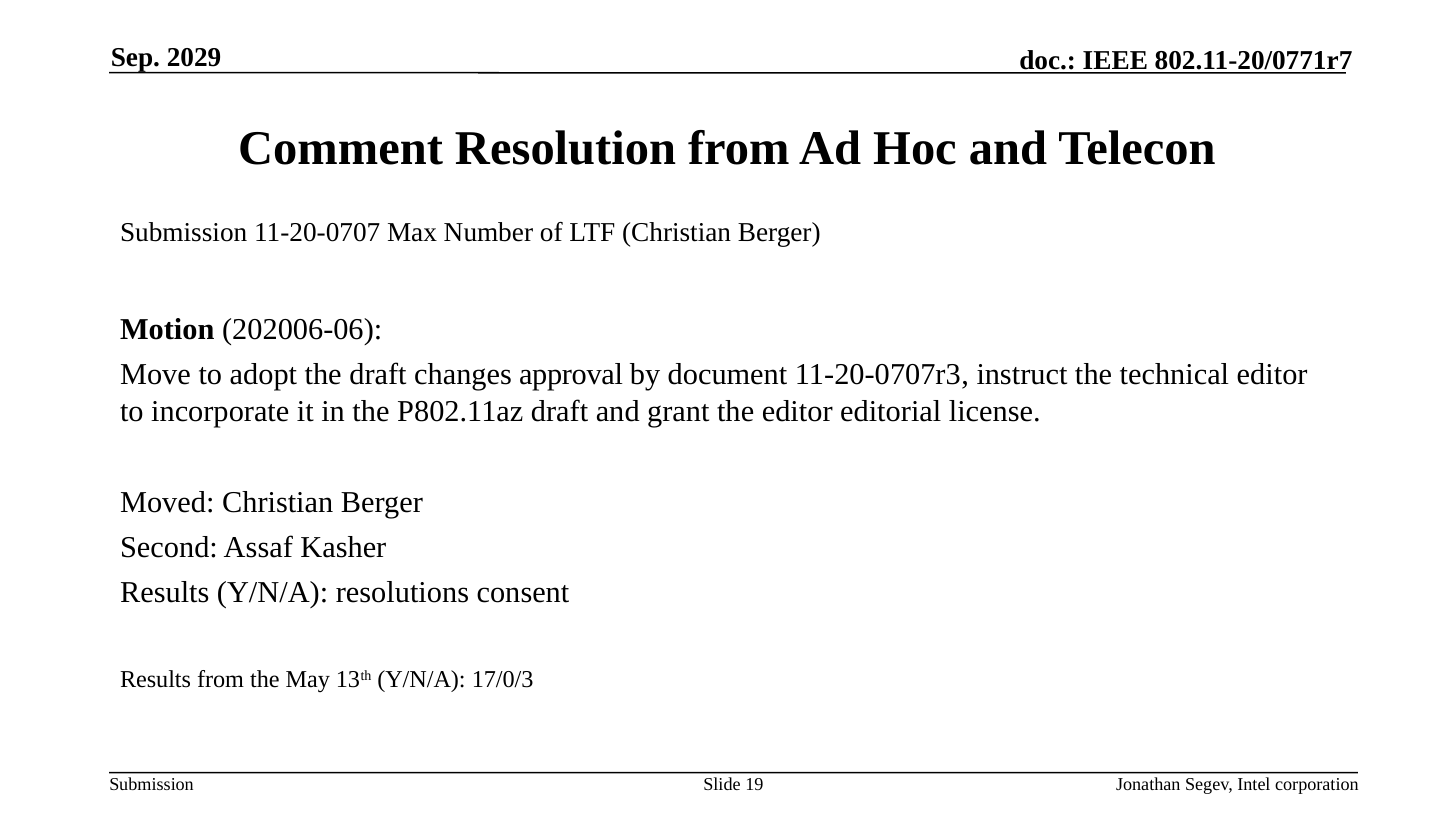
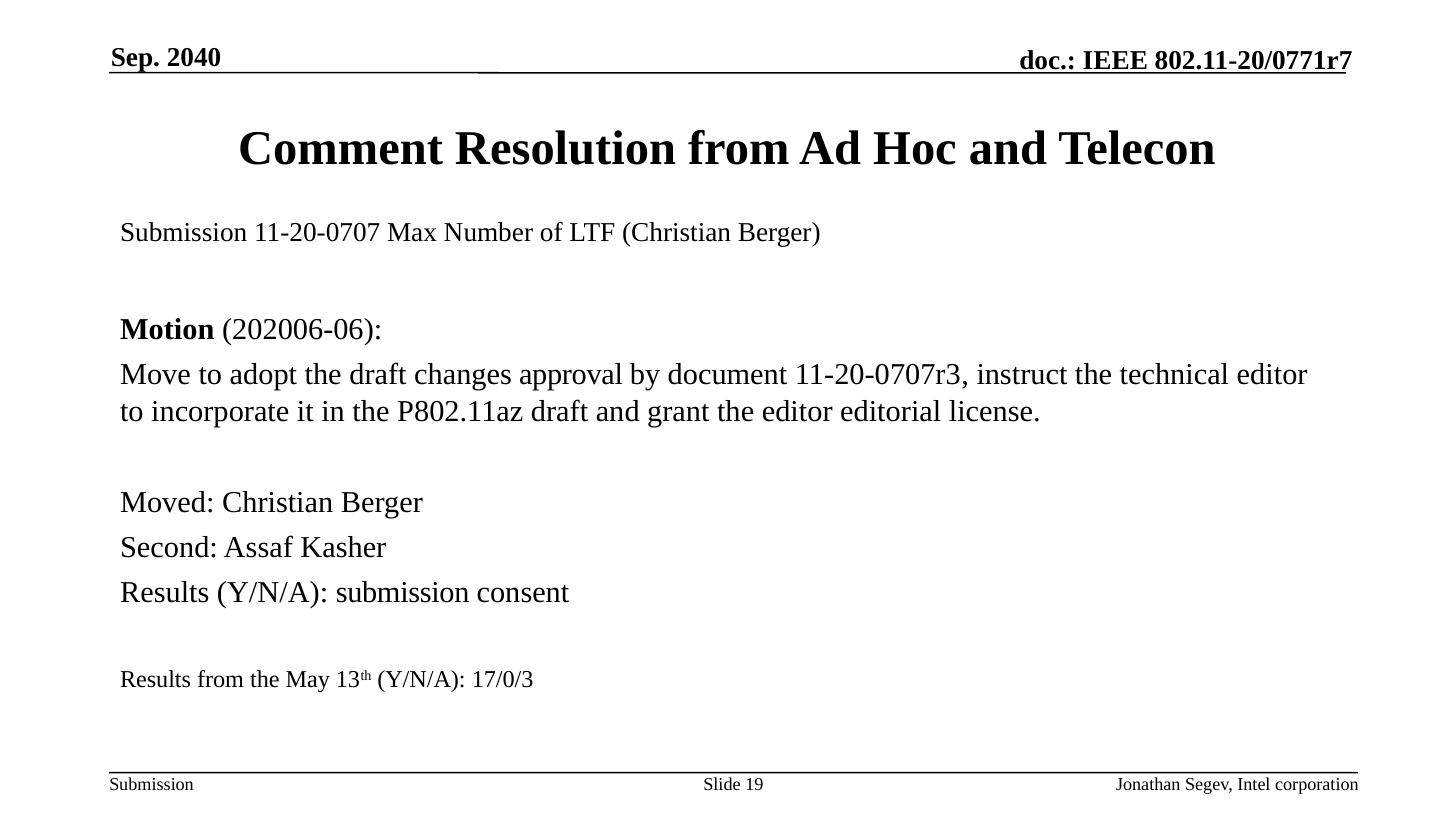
2029: 2029 -> 2040
Y/N/A resolutions: resolutions -> submission
